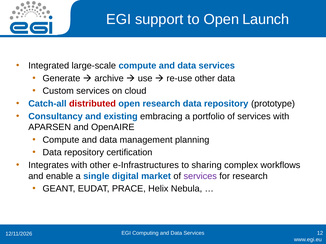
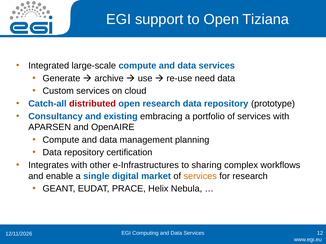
Launch: Launch -> Tiziana
re-use other: other -> need
services at (200, 176) colour: purple -> orange
